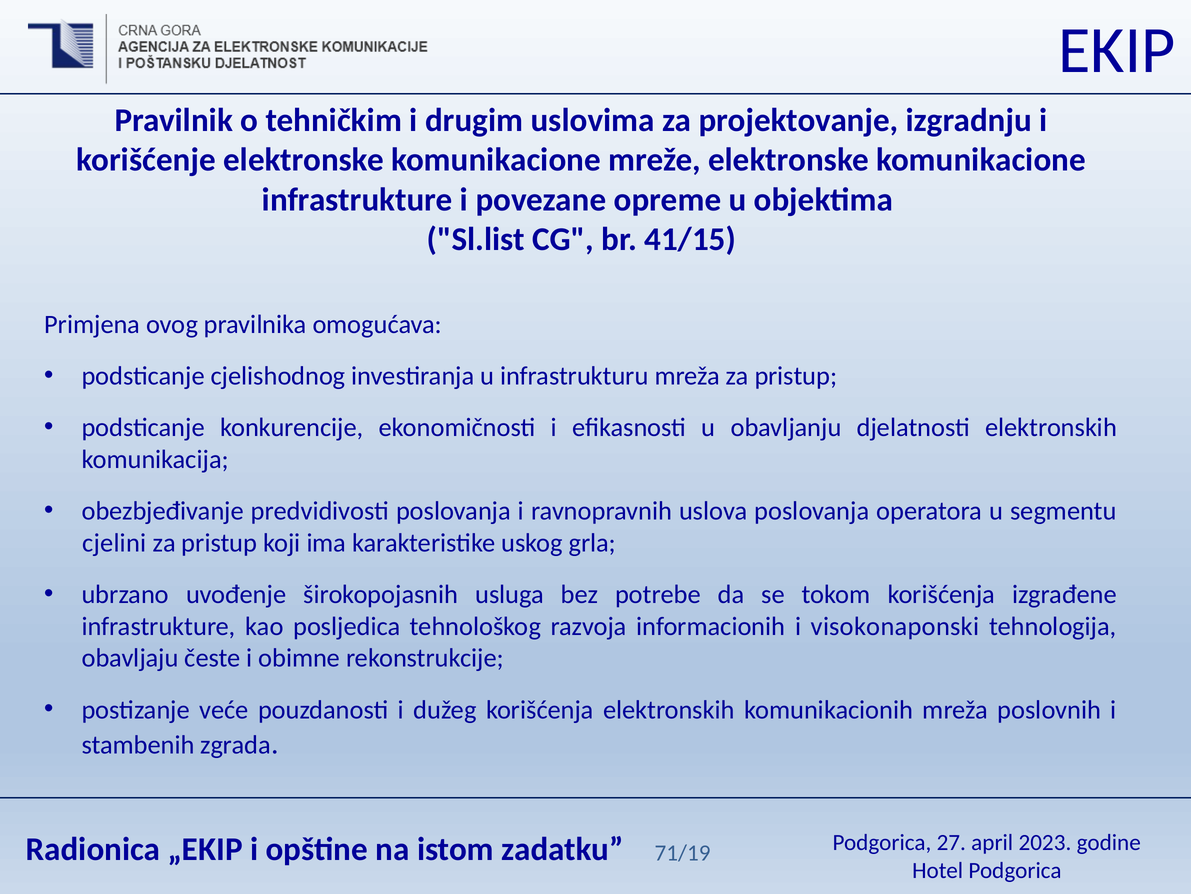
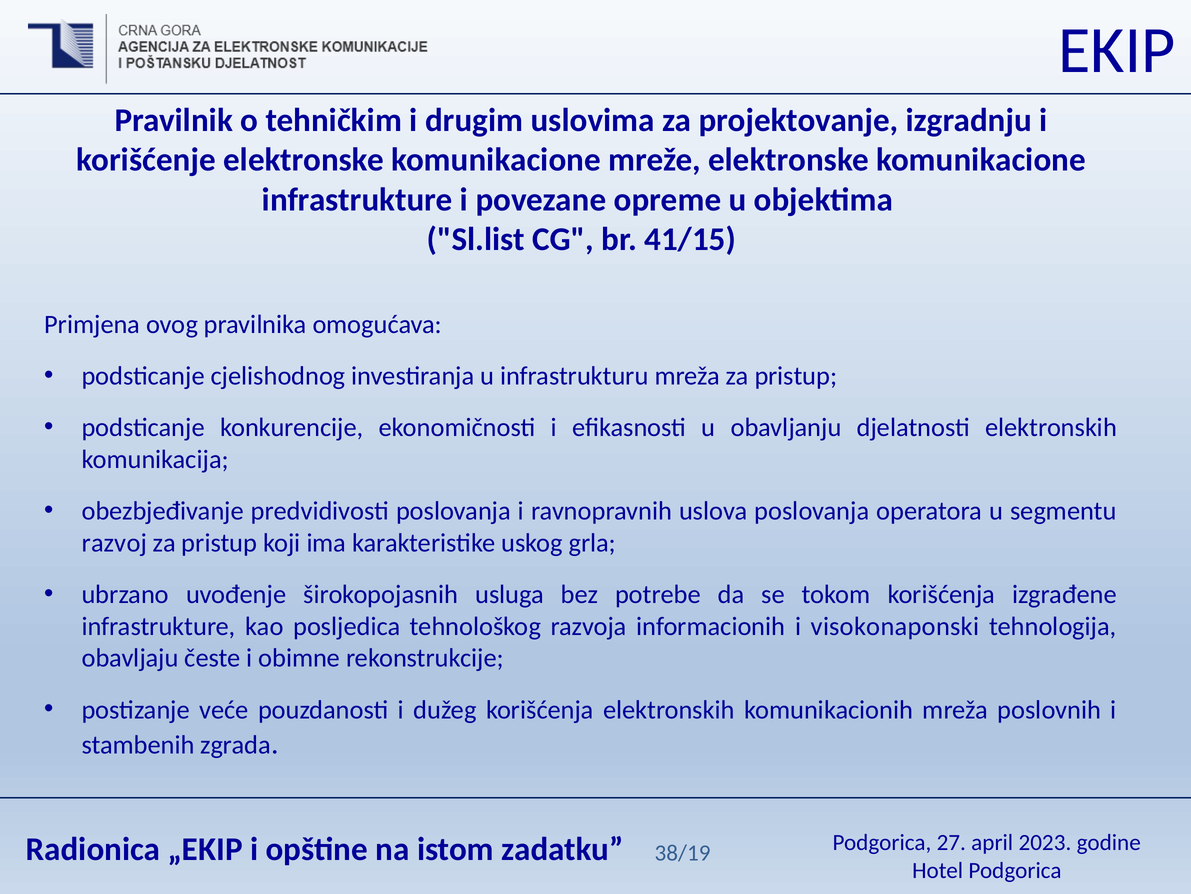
cjelini: cjelini -> razvoj
71/19: 71/19 -> 38/19
